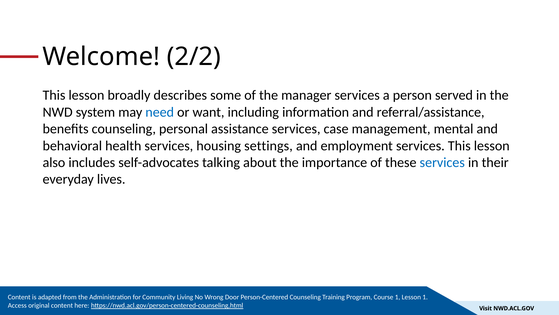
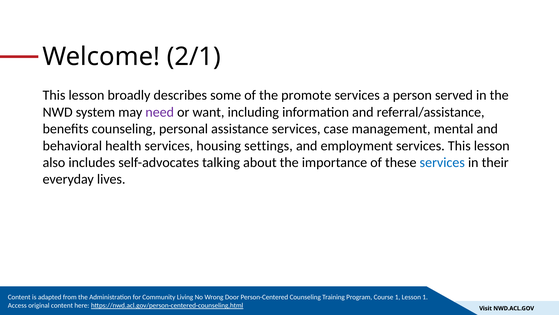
2/2: 2/2 -> 2/1
manager: manager -> promote
need colour: blue -> purple
